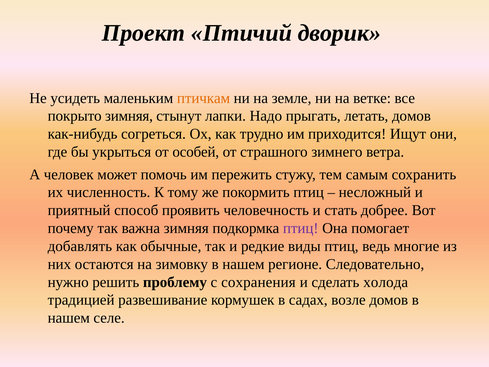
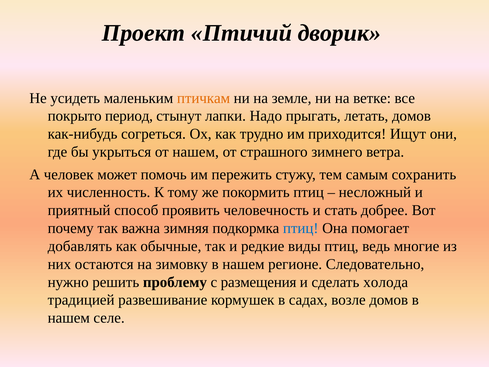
покрыто зимняя: зимняя -> период
от особей: особей -> нашем
птиц at (301, 228) colour: purple -> blue
сохранения: сохранения -> размещения
